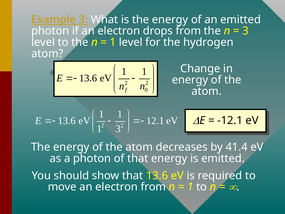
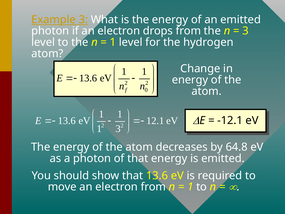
41.4: 41.4 -> 64.8
